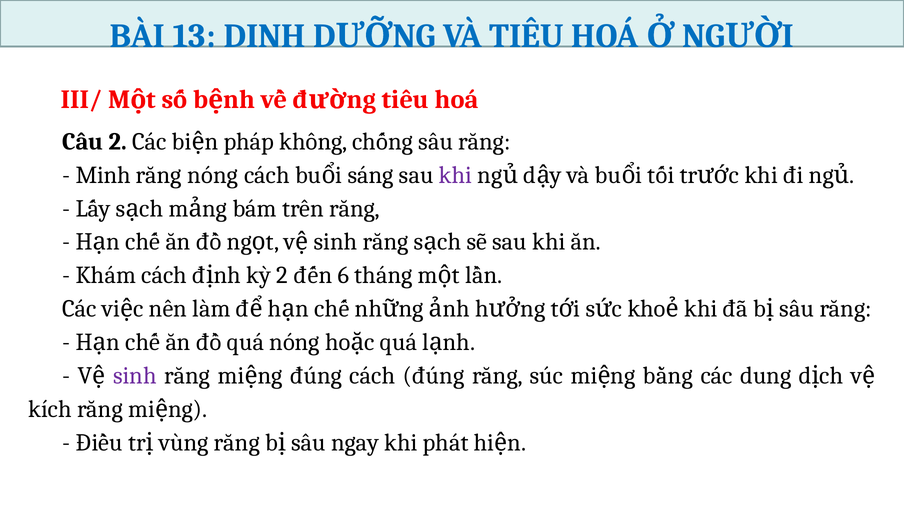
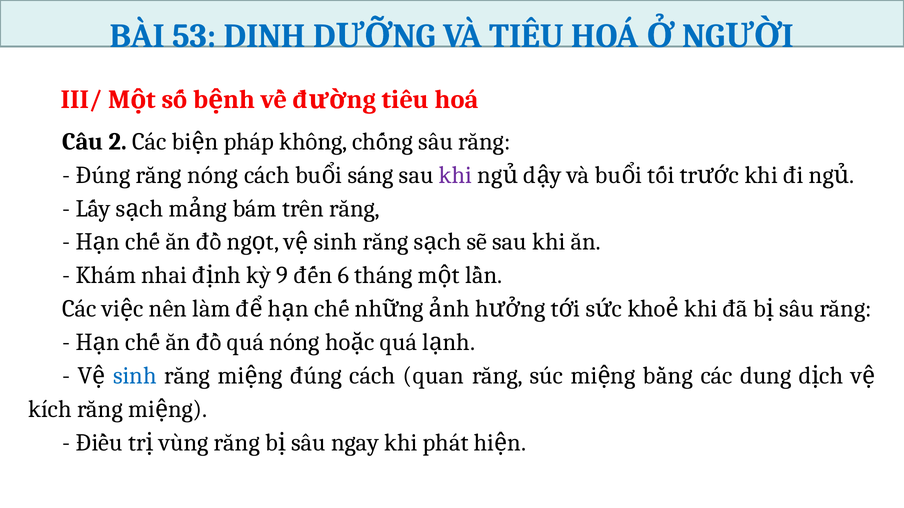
13: 13 -> 53
Minh at (103, 175): Minh -> Đúng
Khám cách: cách -> nhai
kỳ 2: 2 -> 9
sinh at (135, 376) colour: purple -> blue
cách đúng: đúng -> quan
